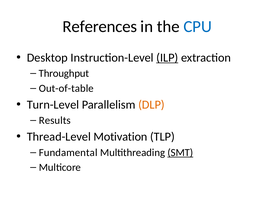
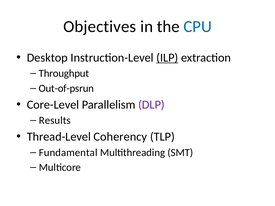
References: References -> Objectives
Out-of-table: Out-of-table -> Out-of-psrun
Turn-Level: Turn-Level -> Core-Level
DLP colour: orange -> purple
Motivation: Motivation -> Coherency
SMT underline: present -> none
